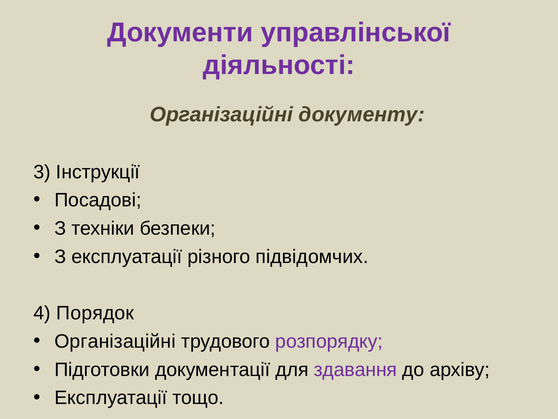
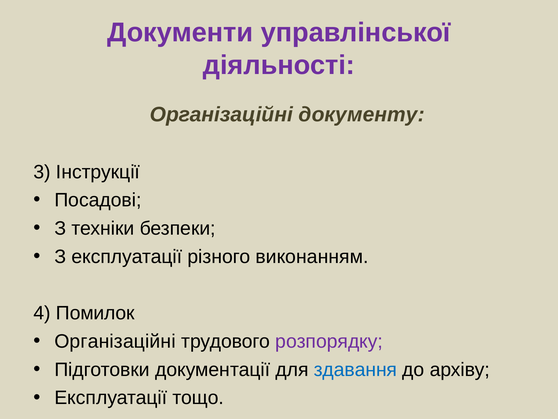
підвідомчих: підвідомчих -> виконанням
Порядок: Порядок -> Помилок
здавання colour: purple -> blue
